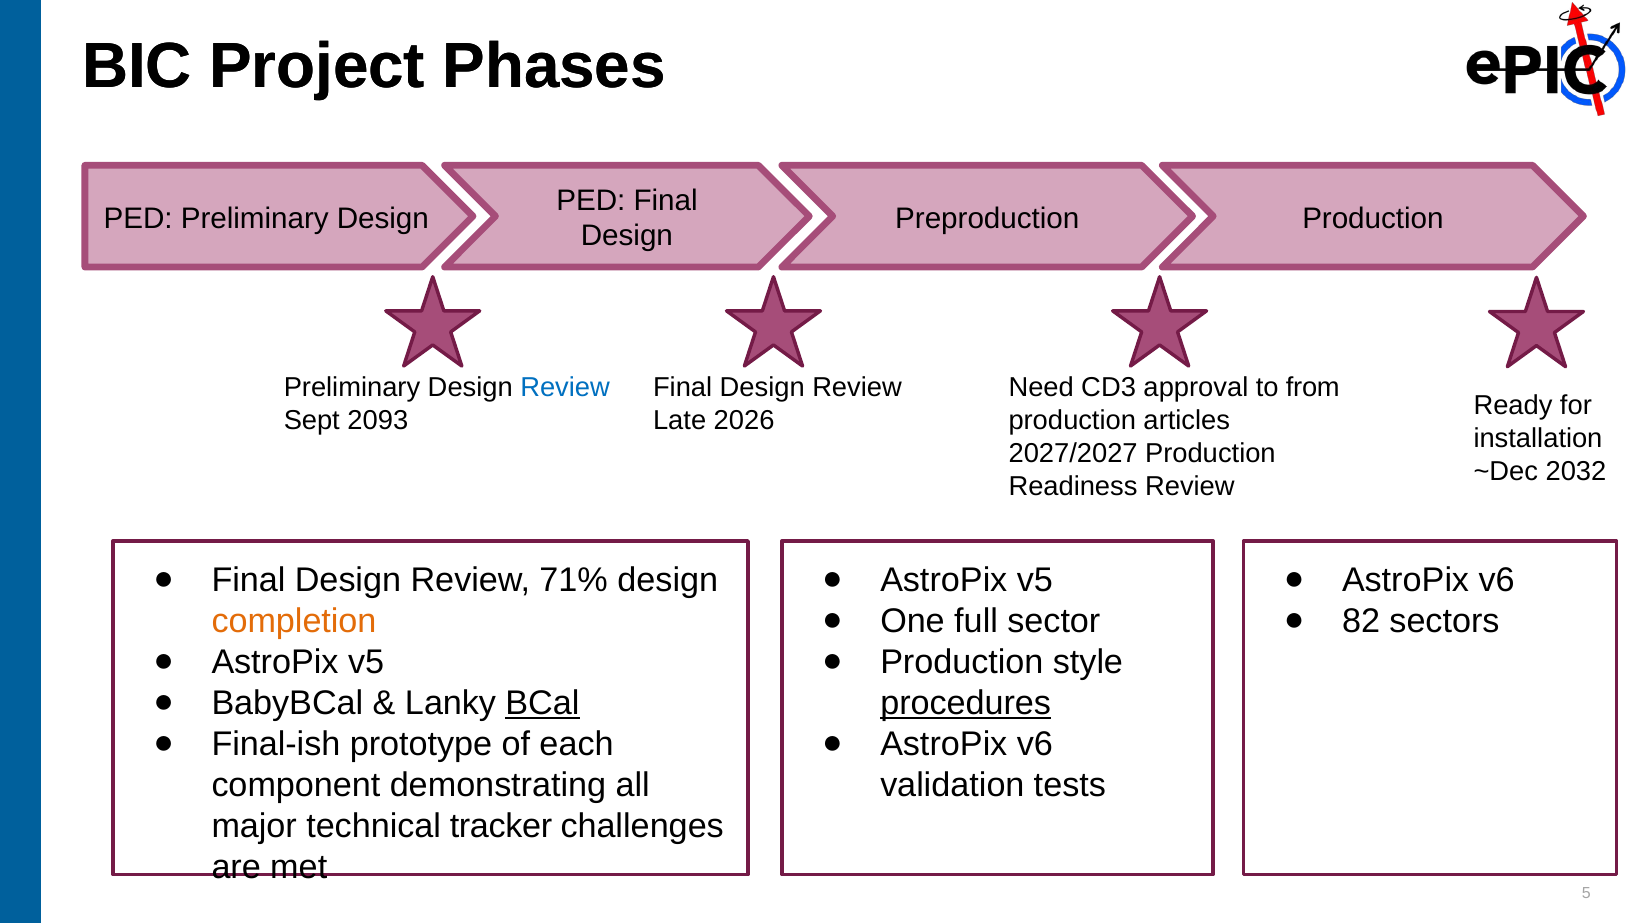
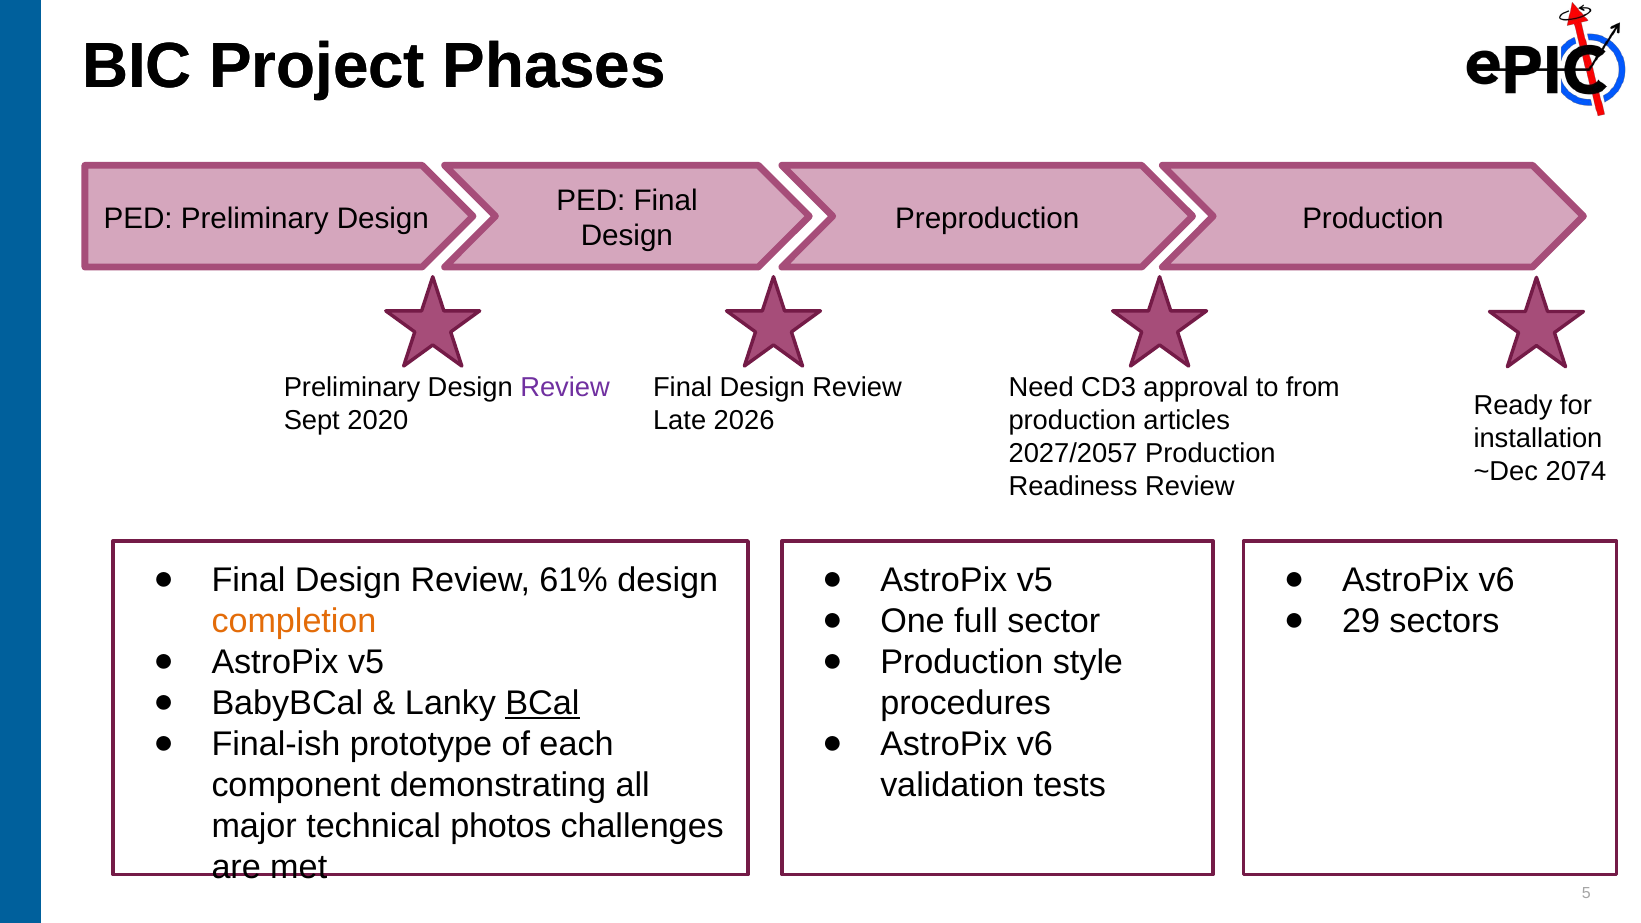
Review at (565, 388) colour: blue -> purple
2093: 2093 -> 2020
2027/2027: 2027/2027 -> 2027/2057
2032: 2032 -> 2074
71%: 71% -> 61%
82: 82 -> 29
procedures underline: present -> none
tracker: tracker -> photos
